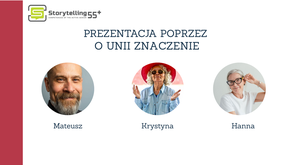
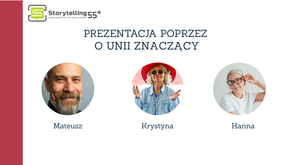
ZNACZENIE: ZNACZENIE -> ZNACZĄCY
